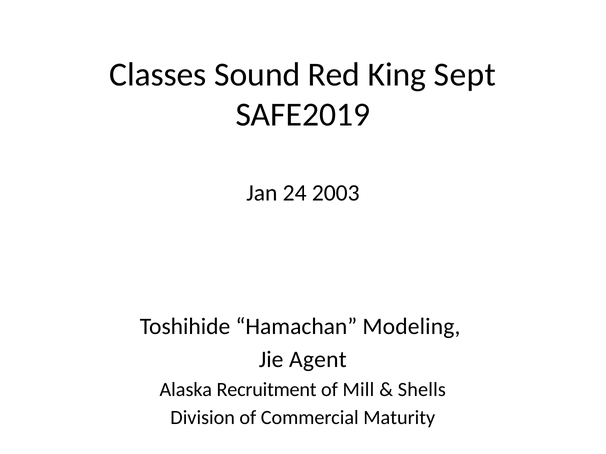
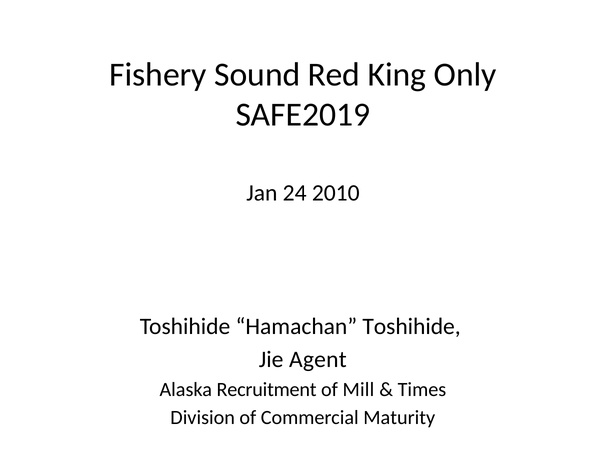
Classes: Classes -> Fishery
Sept: Sept -> Only
2003: 2003 -> 2010
Hamachan Modeling: Modeling -> Toshihide
Shells: Shells -> Times
